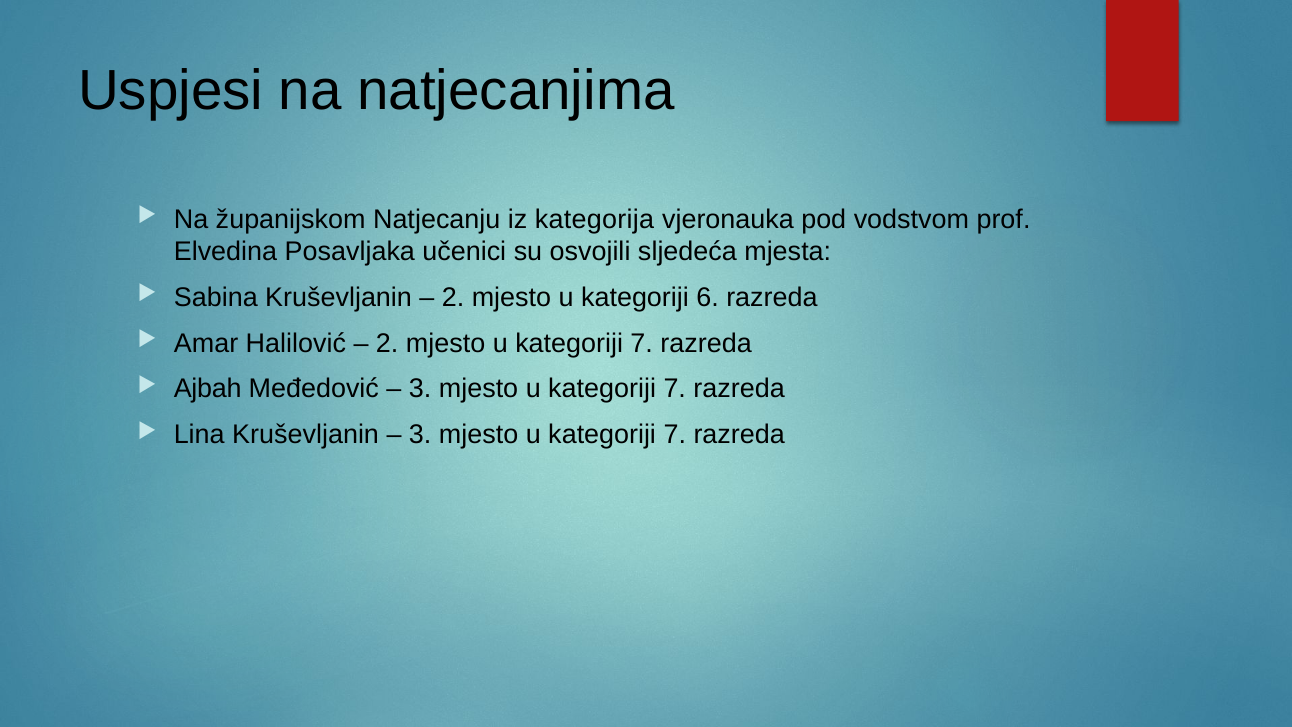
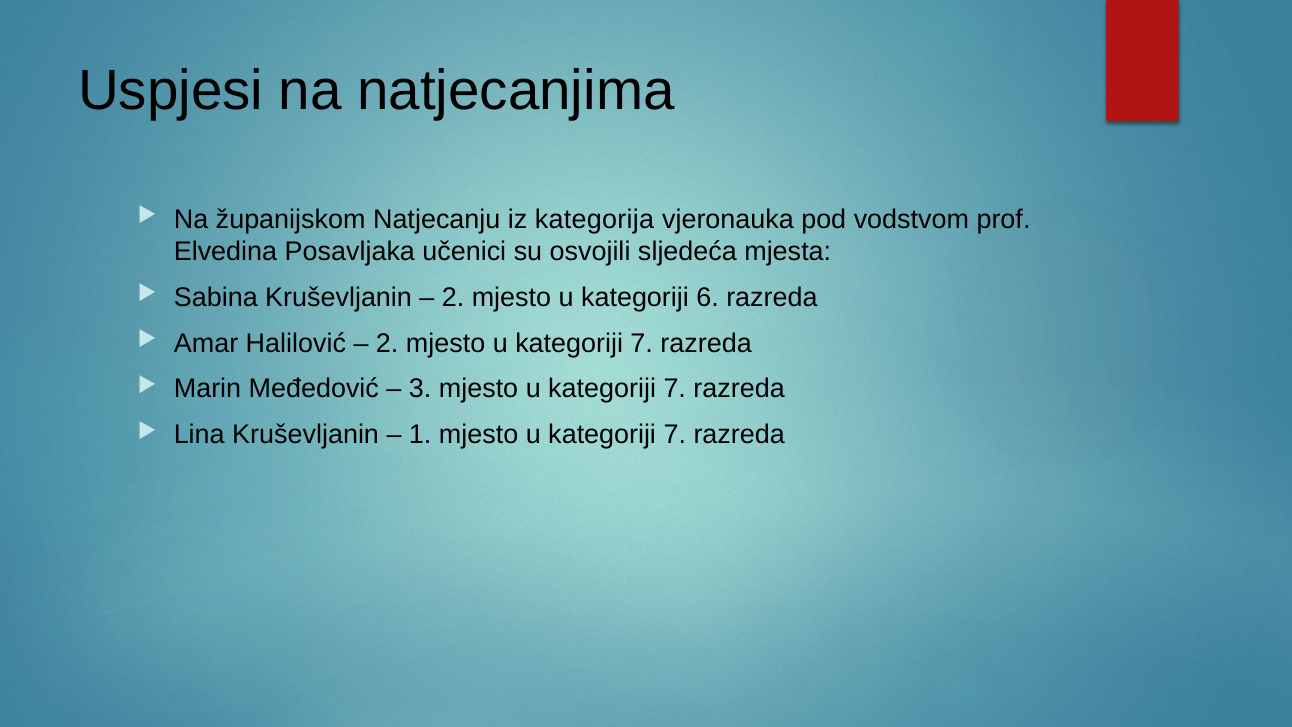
Ajbah: Ajbah -> Marin
3 at (420, 435): 3 -> 1
